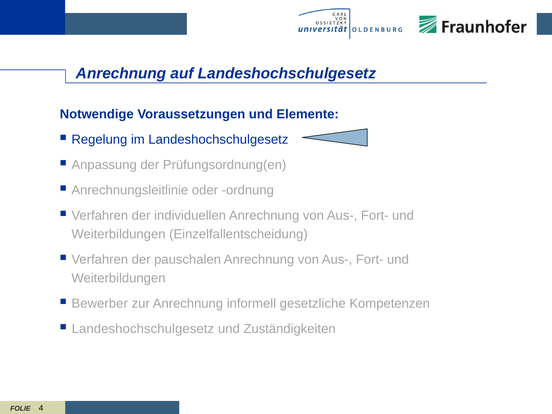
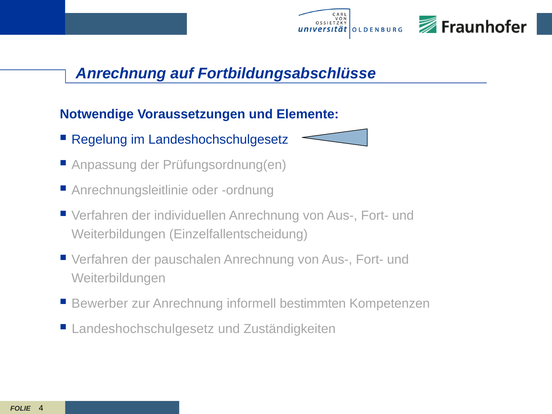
auf Landeshochschulgesetz: Landeshochschulgesetz -> Fortbildungsabschlüsse
gesetzliche: gesetzliche -> bestimmten
